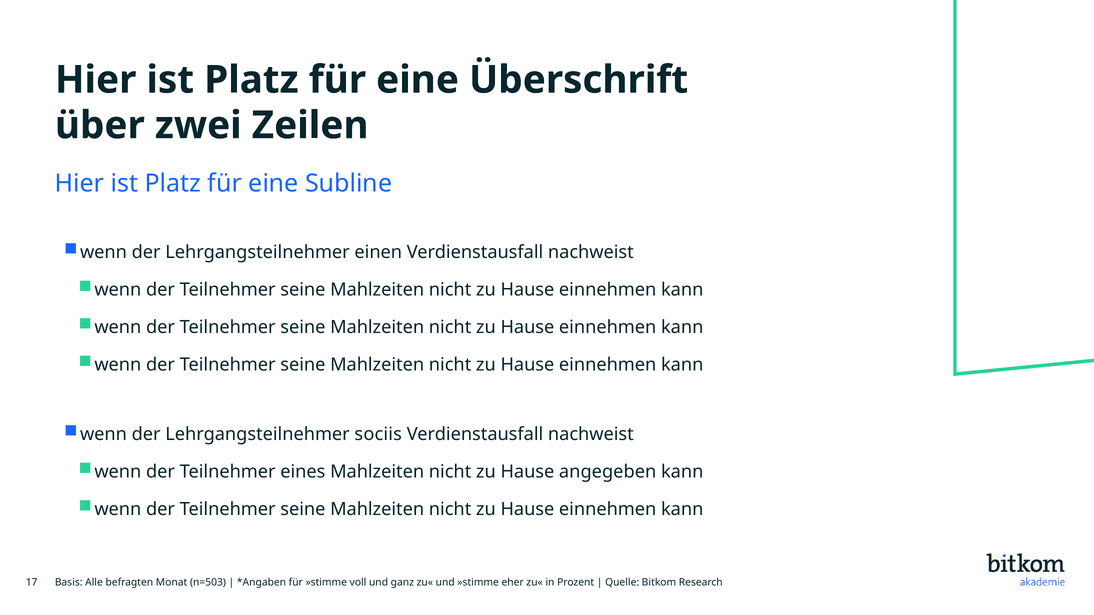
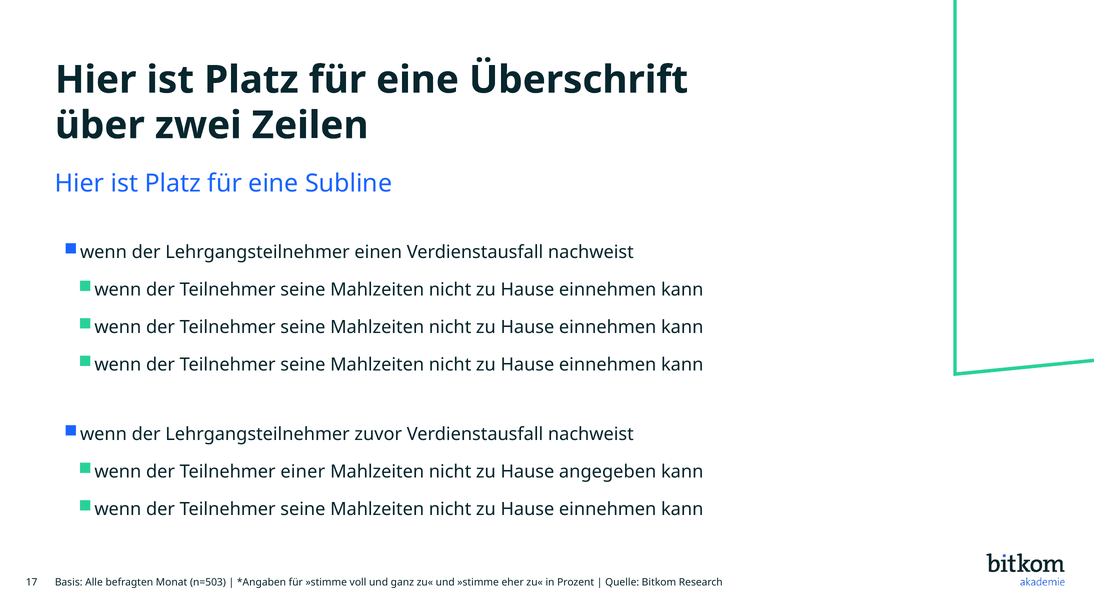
sociis: sociis -> zuvor
eines: eines -> einer
